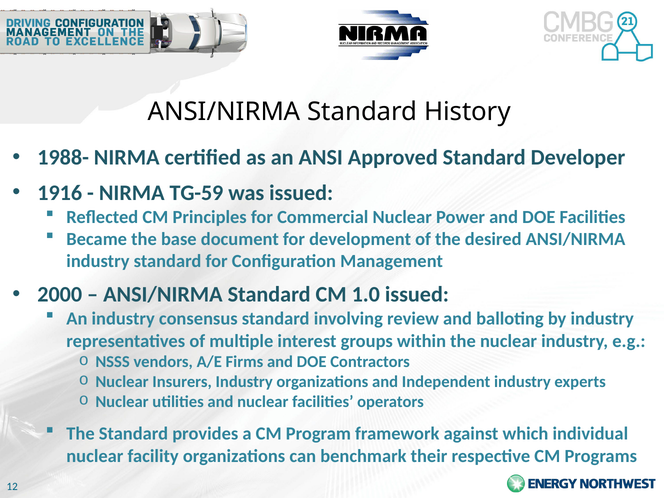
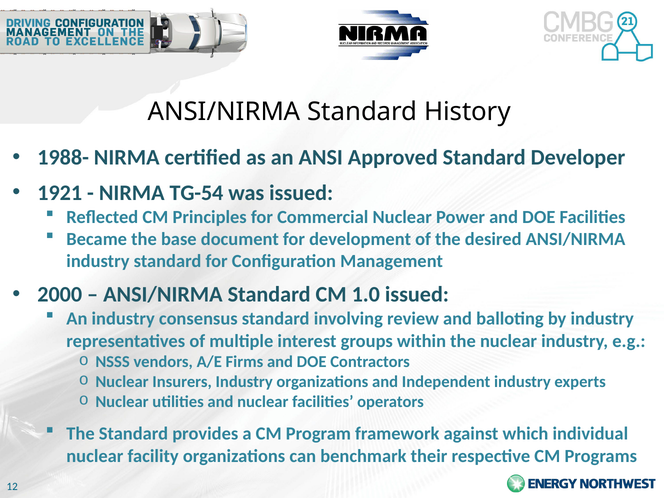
1916: 1916 -> 1921
TG-59: TG-59 -> TG-54
